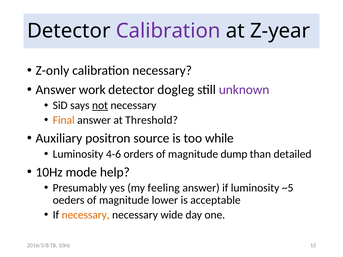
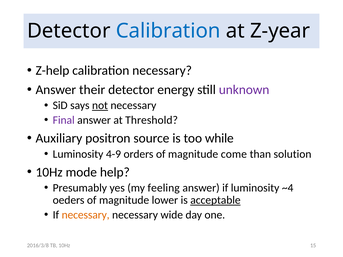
Calibration at (168, 31) colour: purple -> blue
Z-only: Z-only -> Z-help
work: work -> their
dogleg: dogleg -> energy
Final colour: orange -> purple
4-6: 4-6 -> 4-9
dump: dump -> come
detailed: detailed -> solution
~5: ~5 -> ~4
acceptable underline: none -> present
